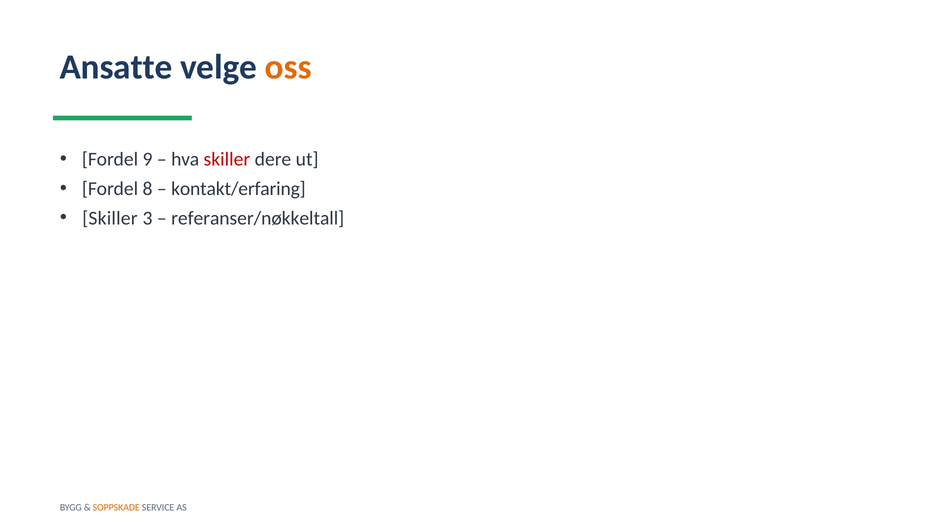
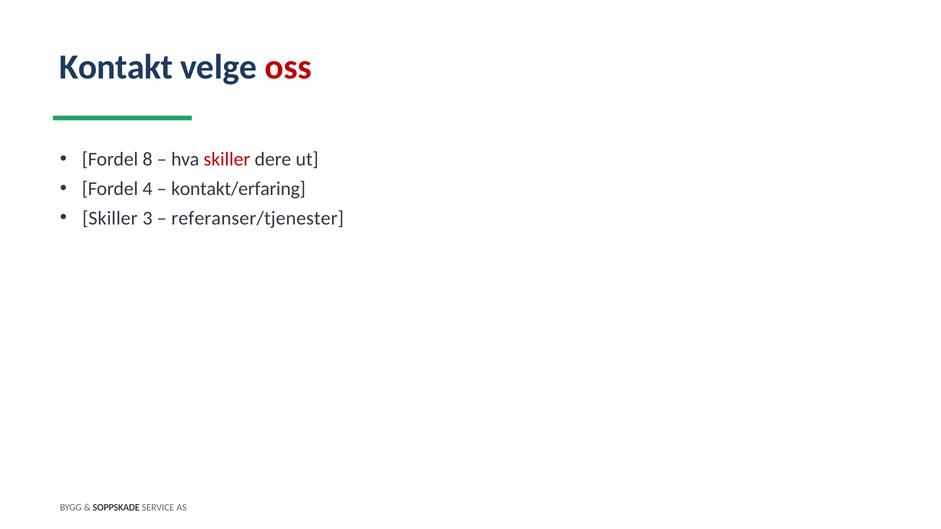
Ansatte: Ansatte -> Kontakt
oss colour: orange -> red
9: 9 -> 8
8: 8 -> 4
referanser/nøkkeltall: referanser/nøkkeltall -> referanser/tjenester
SOPPSKADE colour: orange -> black
